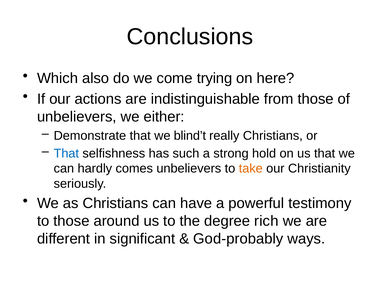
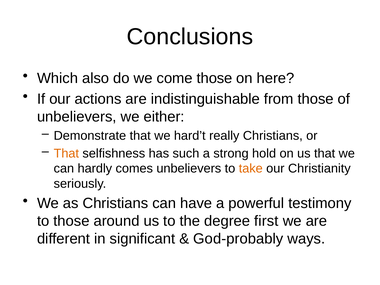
come trying: trying -> those
blind’t: blind’t -> hard’t
That at (66, 153) colour: blue -> orange
rich: rich -> first
